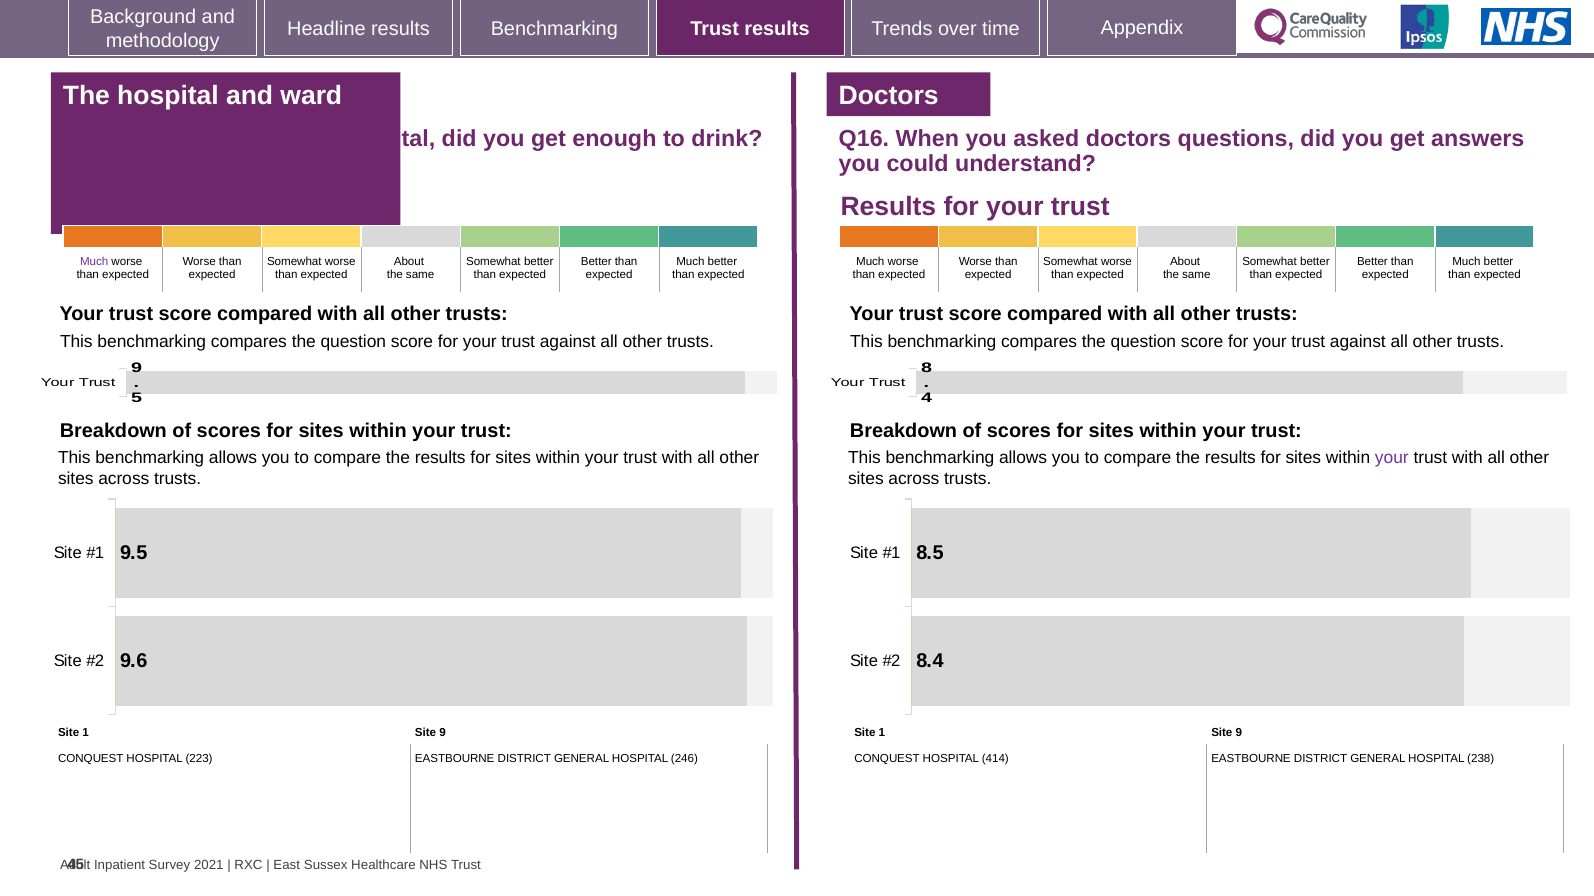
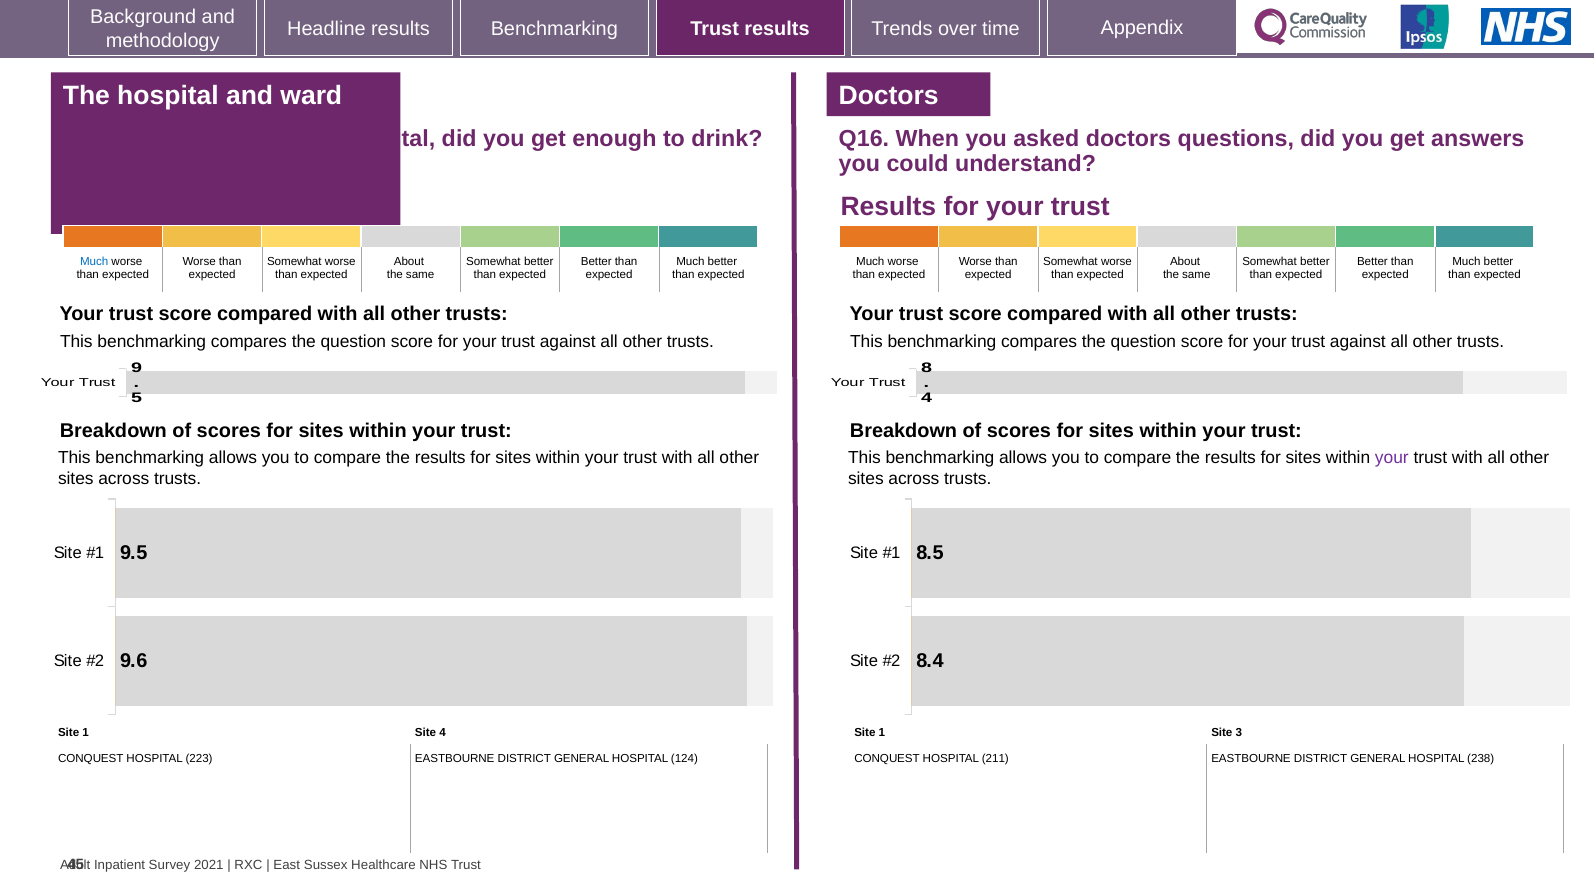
Much at (94, 262) colour: purple -> blue
9 at (442, 733): 9 -> 4
9 at (1239, 733): 9 -> 3
246: 246 -> 124
414: 414 -> 211
